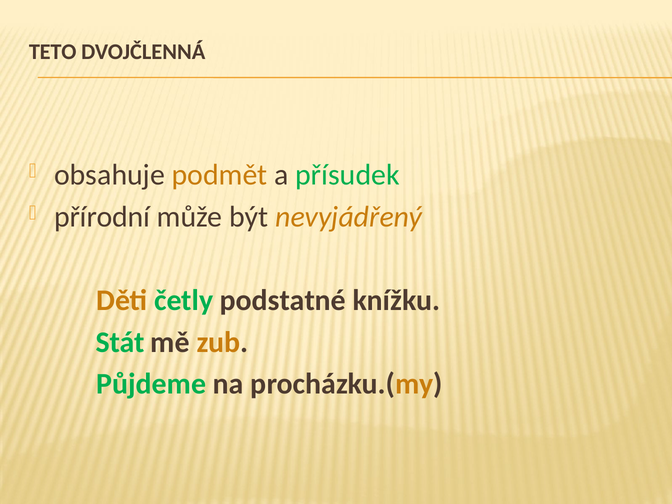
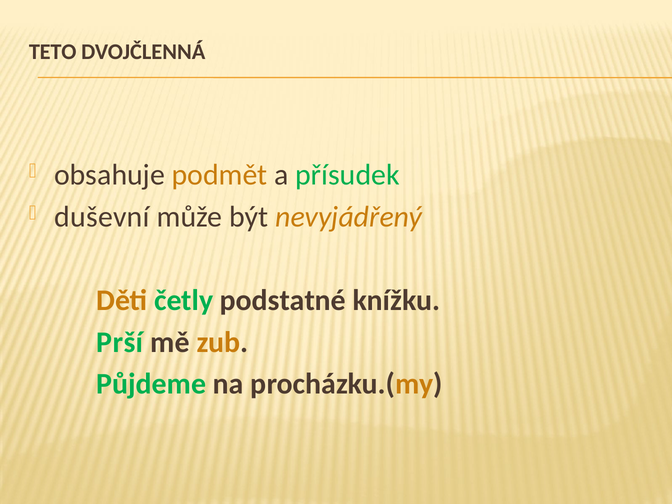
přírodní: přírodní -> duševní
Stát: Stát -> Prší
